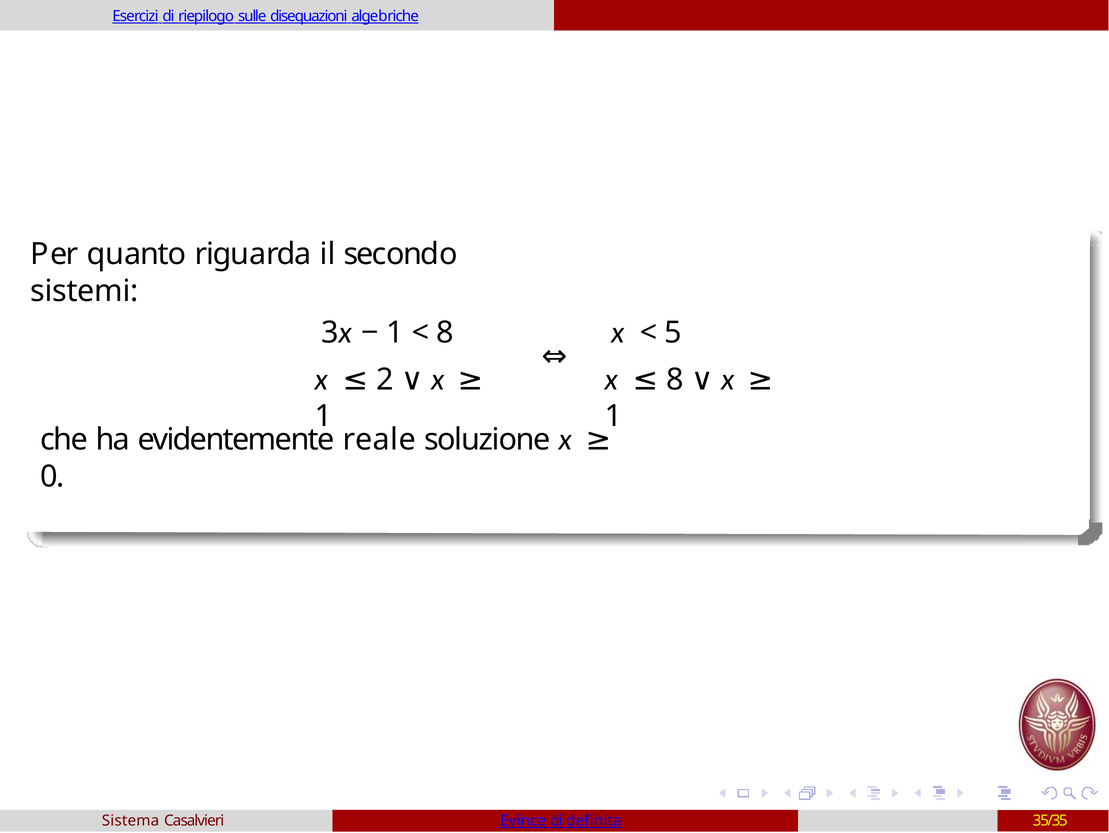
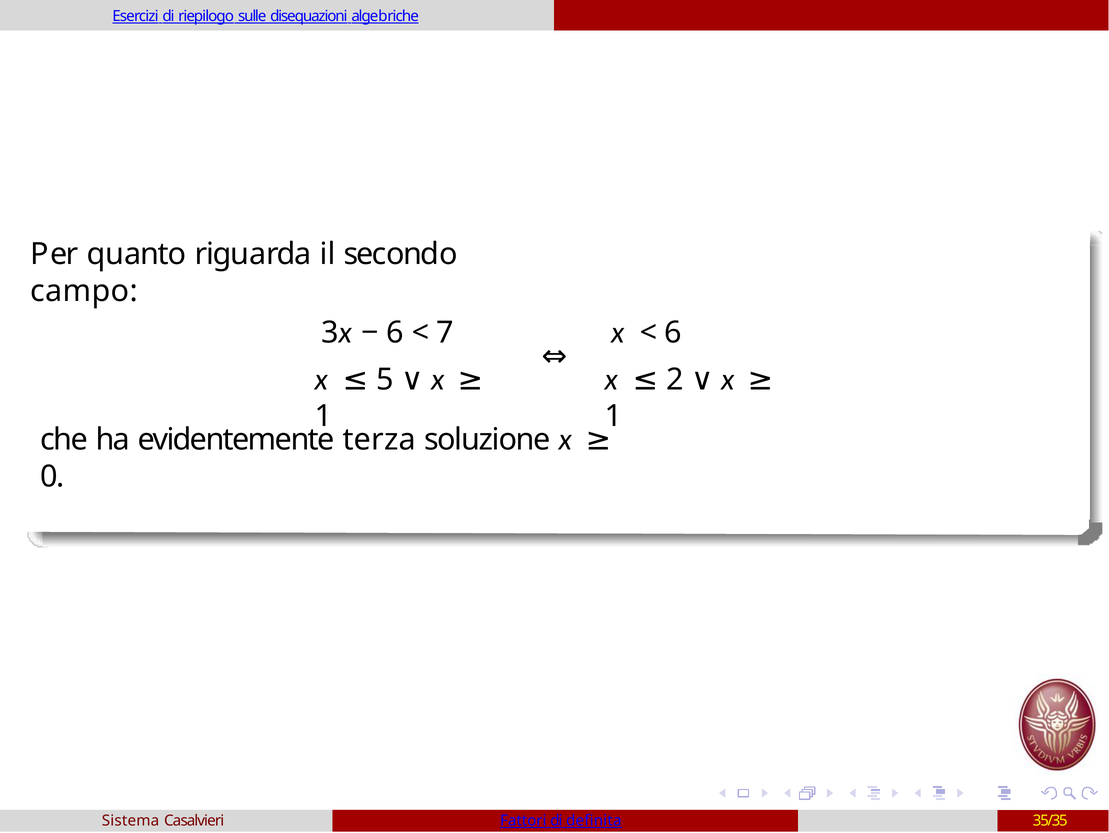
sistemi: sistemi -> campo
1 at (395, 332): 1 -> 6
8 at (445, 332): 8 -> 7
5 at (673, 332): 5 -> 6
2: 2 -> 5
8 at (675, 379): 8 -> 2
reale: reale -> terza
Evince: Evince -> Fattori
